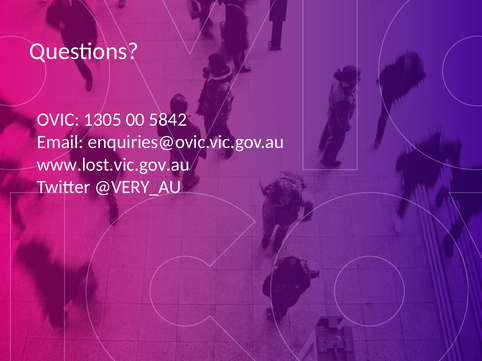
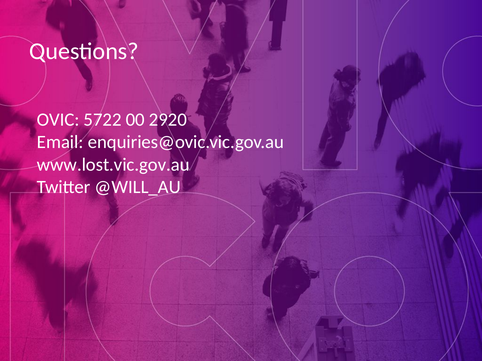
1305: 1305 -> 5722
5842: 5842 -> 2920
@VERY_AU: @VERY_AU -> @WILL_AU
